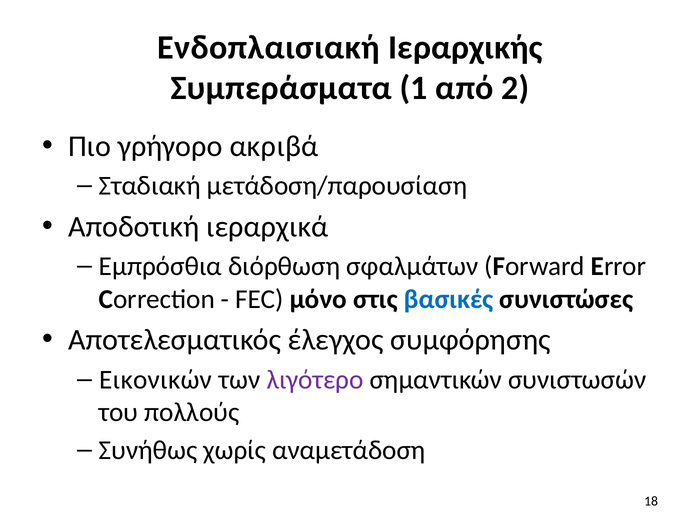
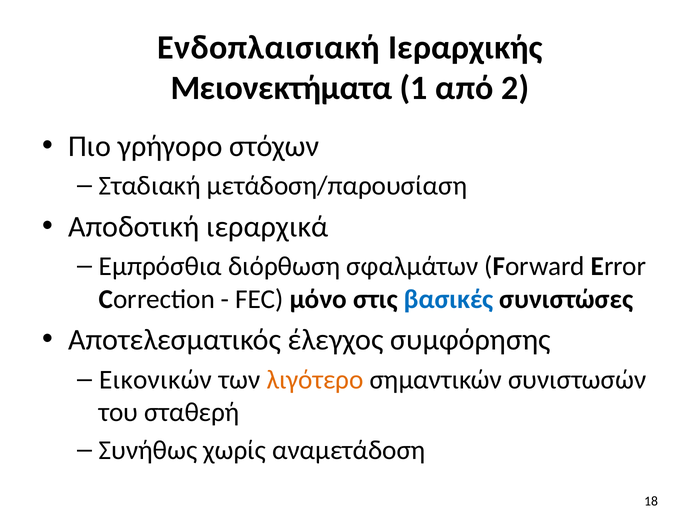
Συμπεράσματα: Συμπεράσματα -> Μειονεκτήματα
ακριβά: ακριβά -> στόχων
λιγότερο colour: purple -> orange
πολλούς: πολλούς -> σταθερή
